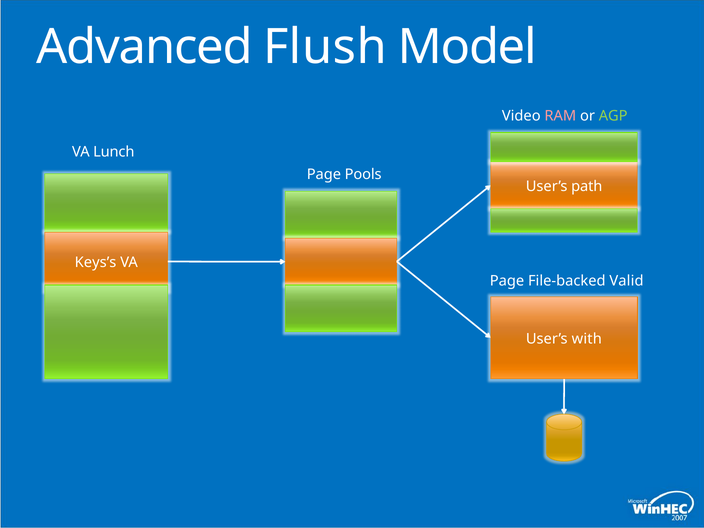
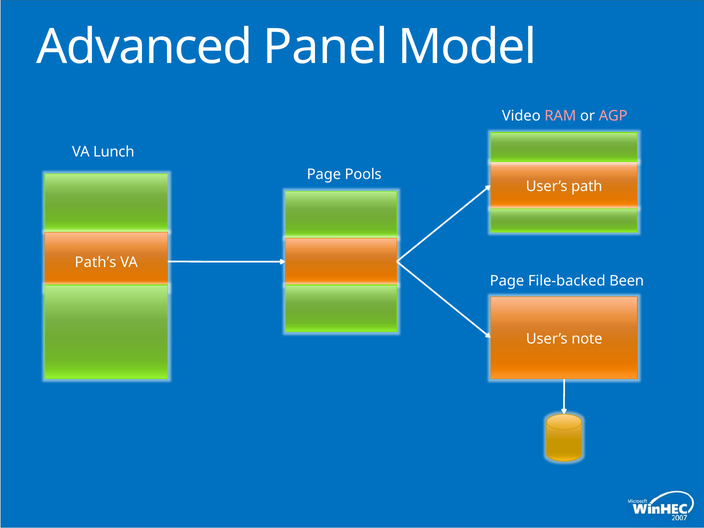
Flush: Flush -> Panel
AGP colour: light green -> pink
Keys’s: Keys’s -> Path’s
Valid: Valid -> Been
with: with -> note
